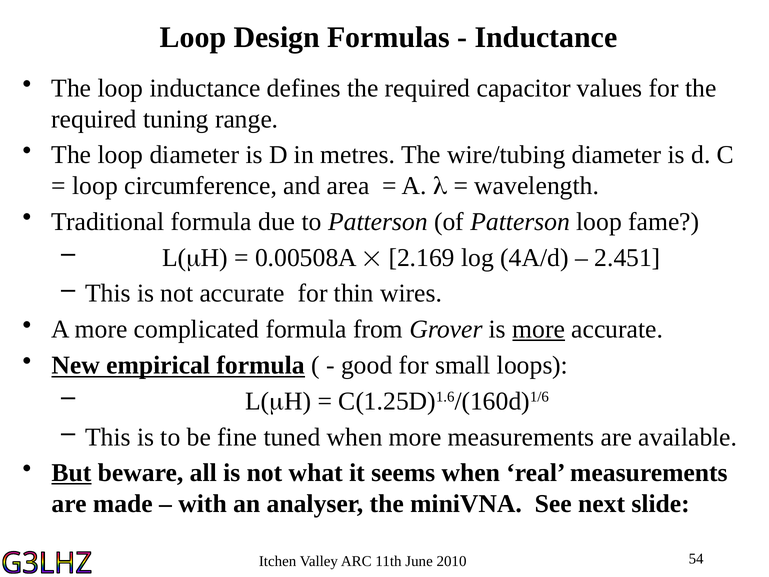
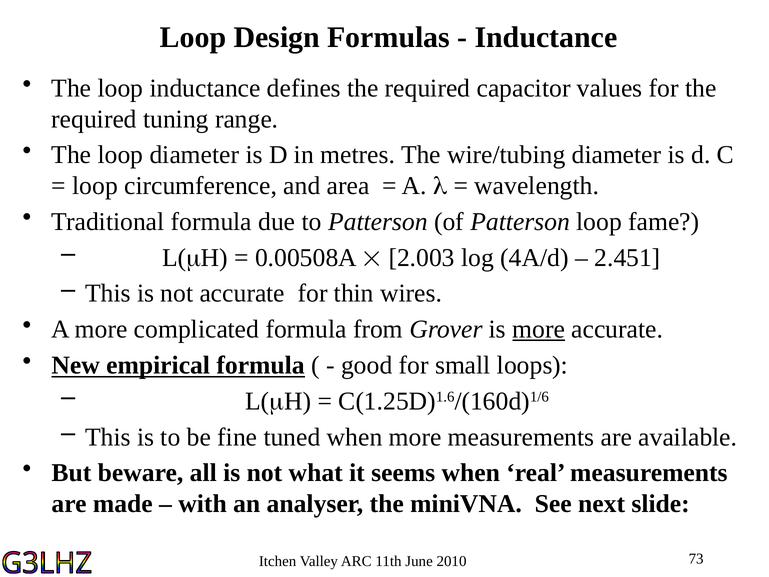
2.169: 2.169 -> 2.003
But underline: present -> none
54: 54 -> 73
